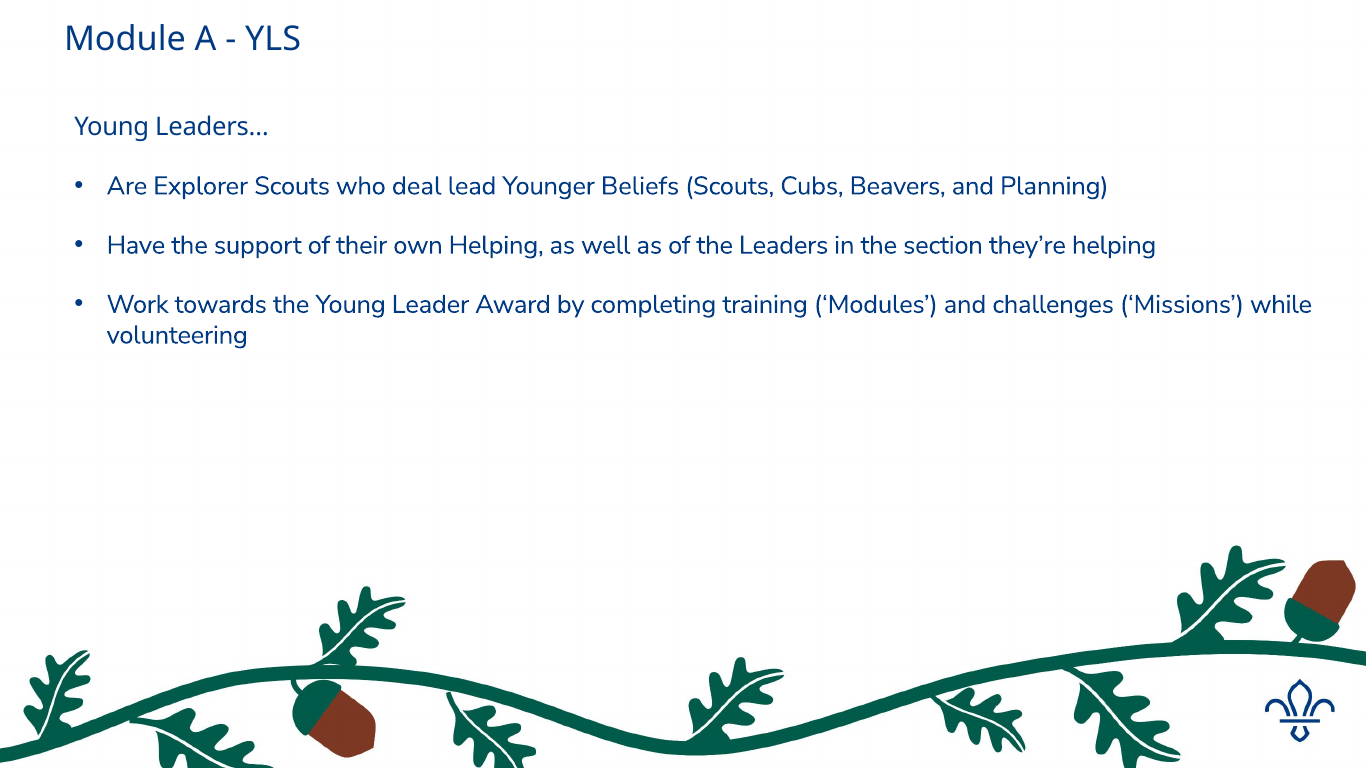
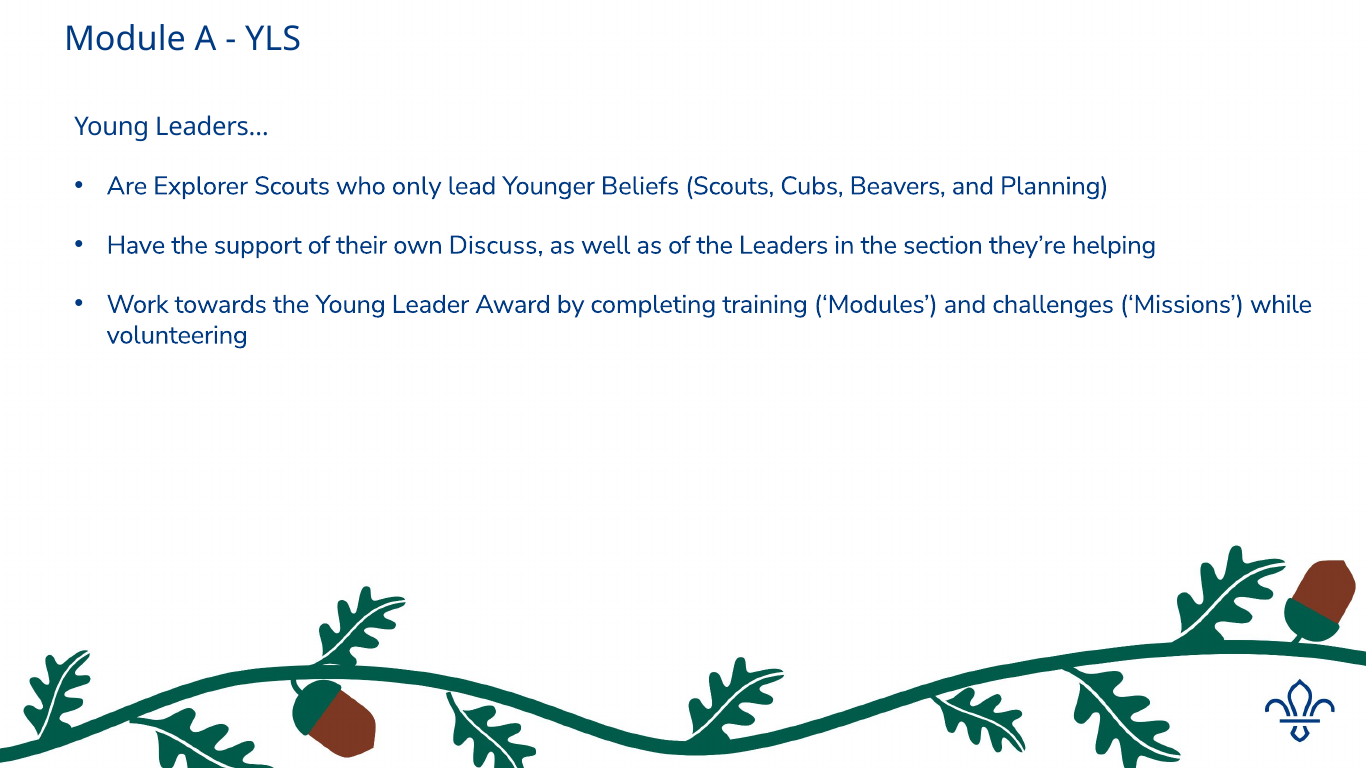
deal: deal -> only
own Helping: Helping -> Discuss
